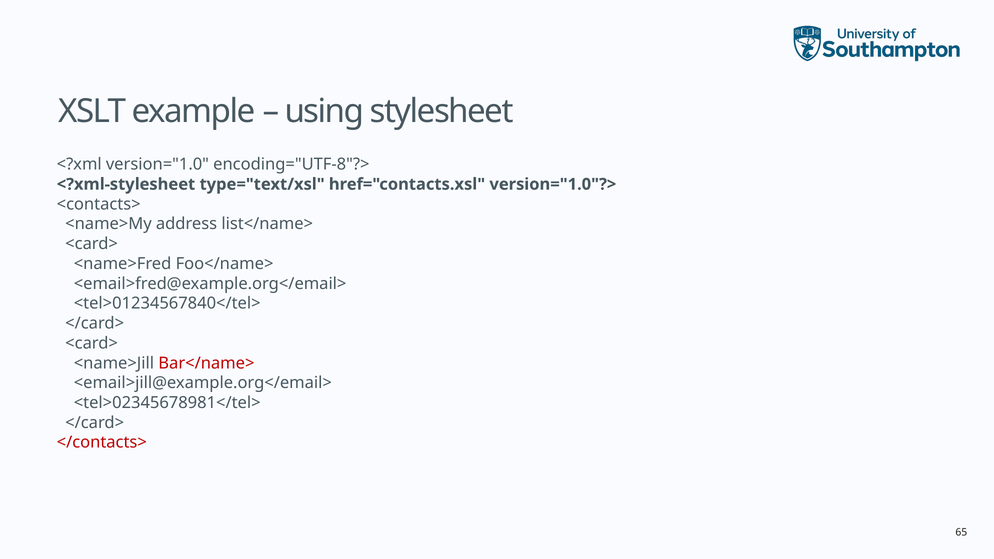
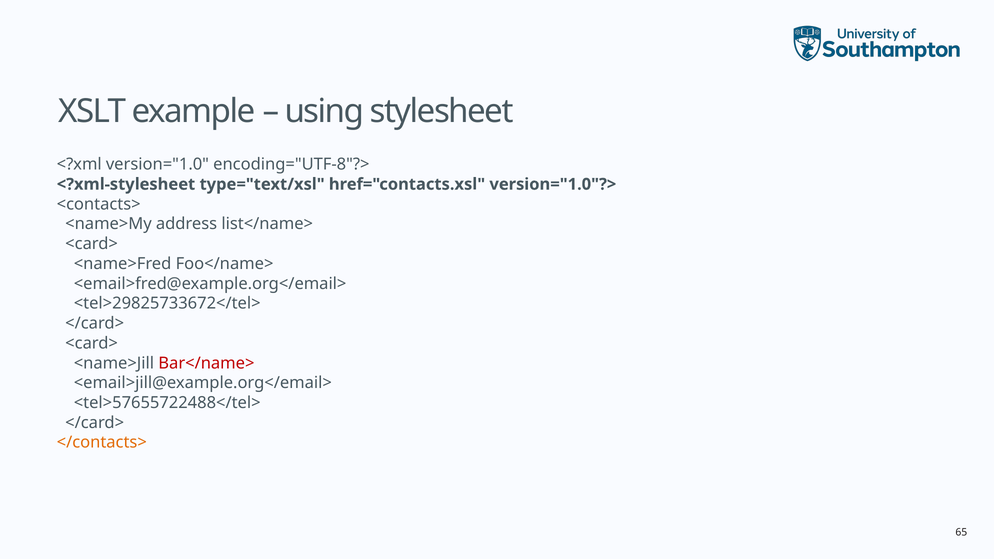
<tel>01234567840</tel>: <tel>01234567840</tel> -> <tel>29825733672</tel>
<tel>02345678981</tel>: <tel>02345678981</tel> -> <tel>57655722488</tel>
</contacts> colour: red -> orange
